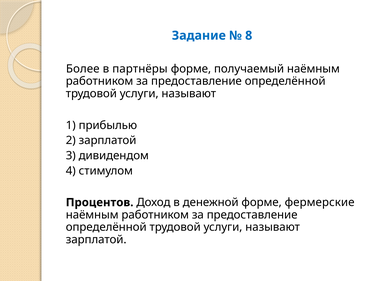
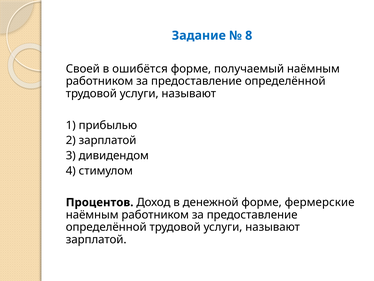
Более: Более -> Своей
партнёры: партнёры -> ошибётся
